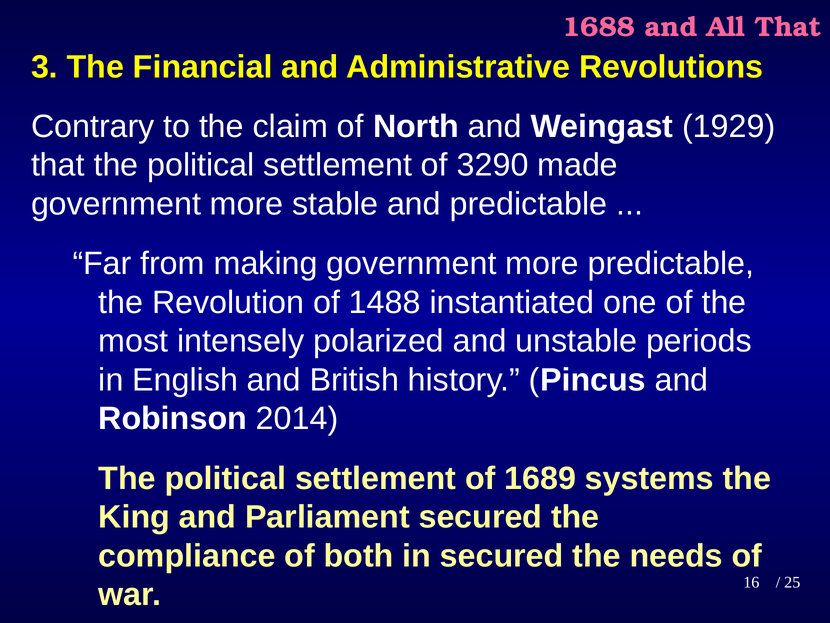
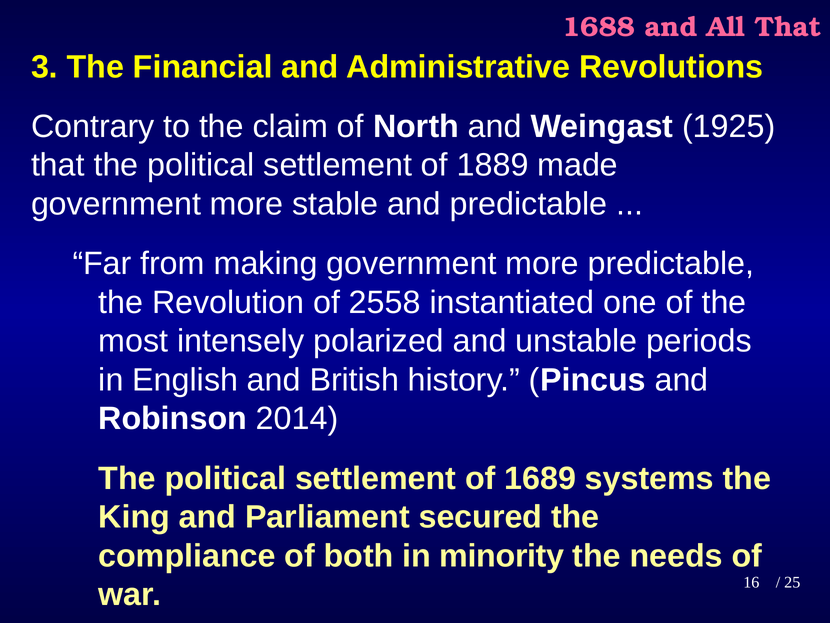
1929: 1929 -> 1925
3290: 3290 -> 1889
1488: 1488 -> 2558
in secured: secured -> minority
